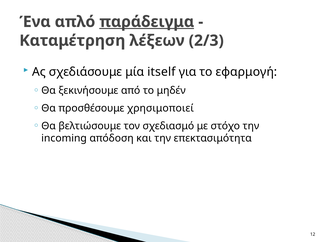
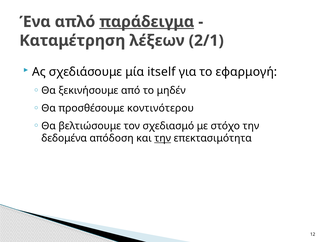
2/3: 2/3 -> 2/1
χρησιμοποιεί: χρησιμοποιεί -> κοντινότερου
incoming: incoming -> δεδομένα
την at (163, 138) underline: none -> present
